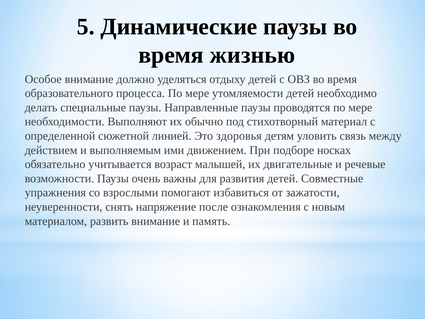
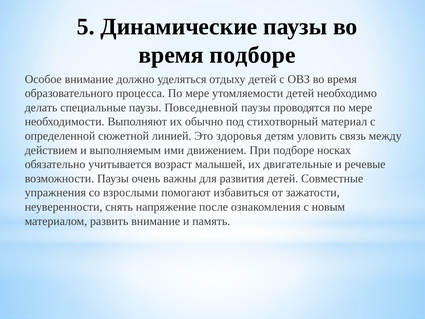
время жизнью: жизнью -> подборе
Направленные: Направленные -> Повседневной
